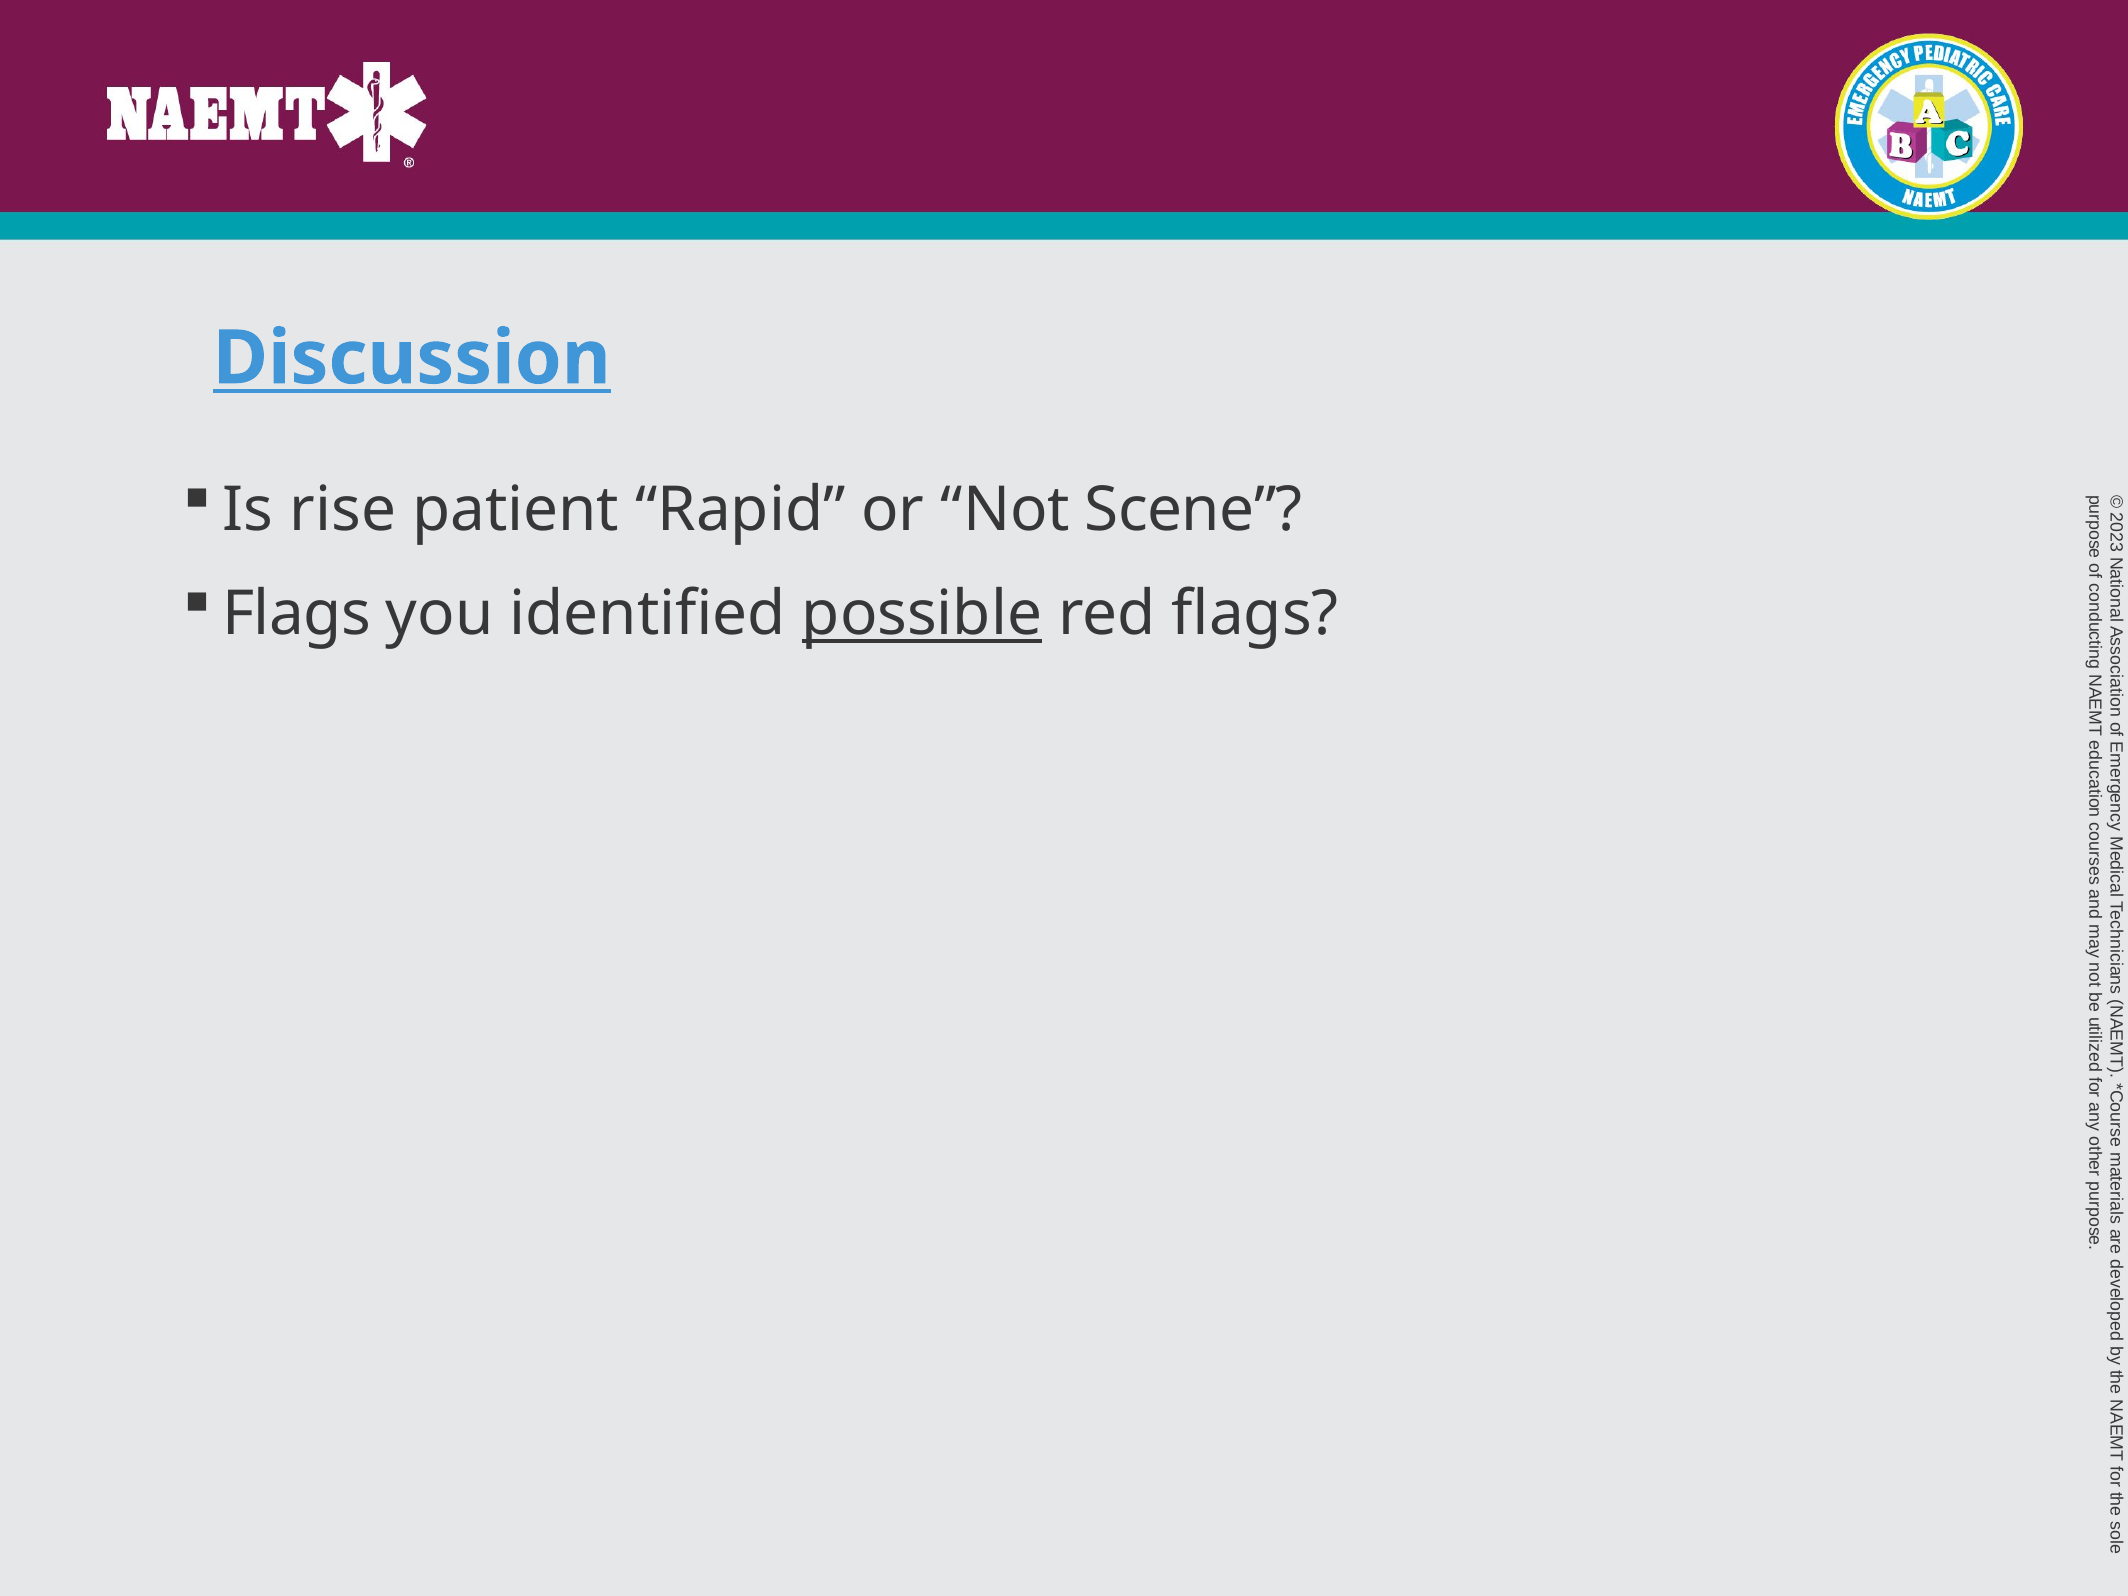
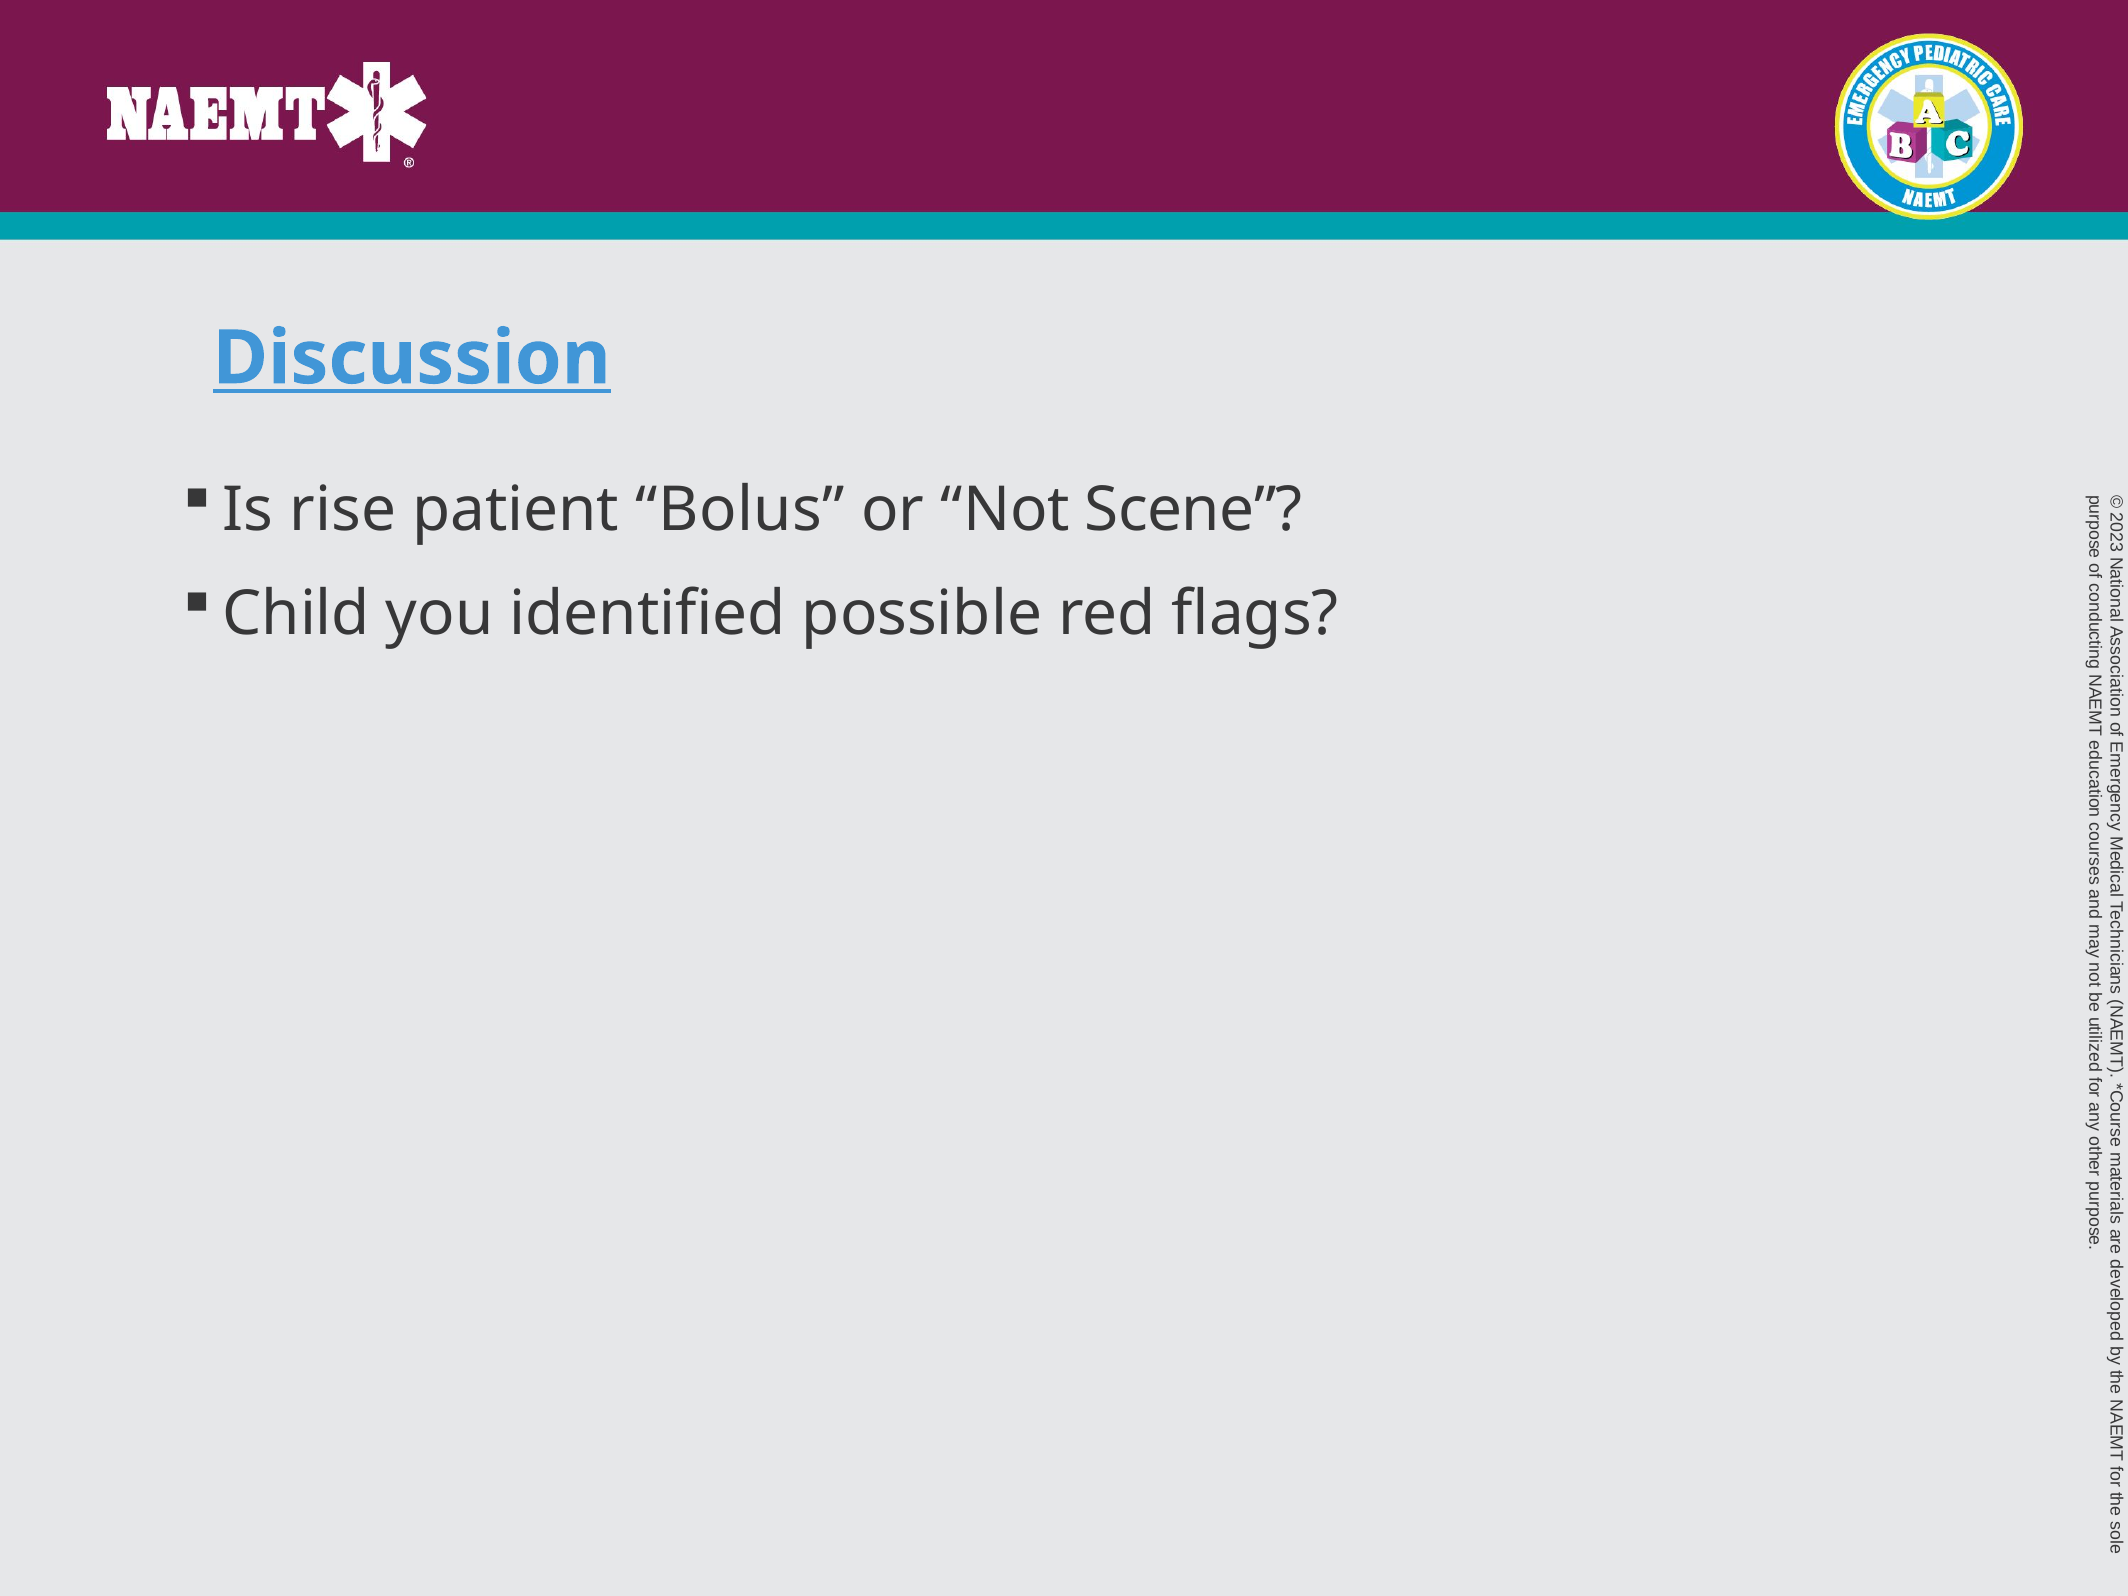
Rapid: Rapid -> Bolus
Flags at (297, 614): Flags -> Child
possible underline: present -> none
